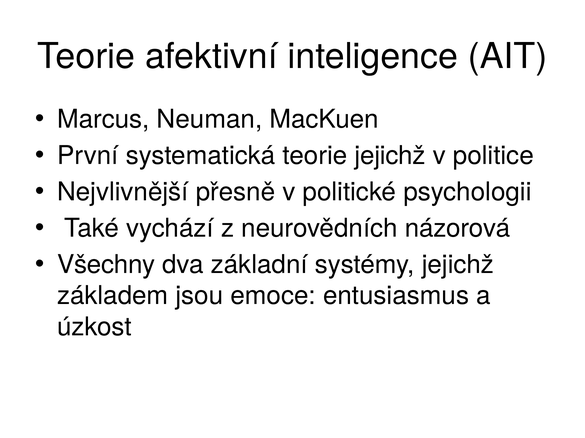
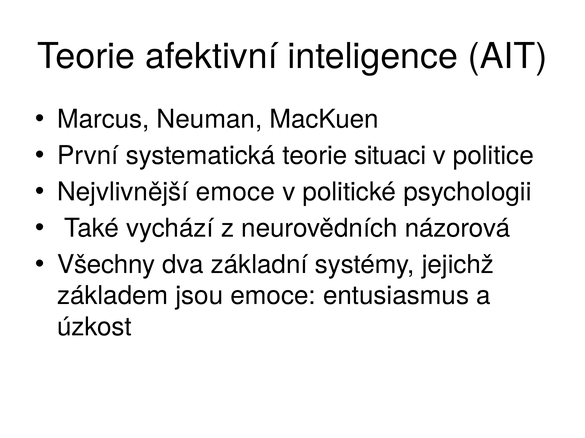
teorie jejichž: jejichž -> situaci
Nejvlivnější přesně: přesně -> emoce
